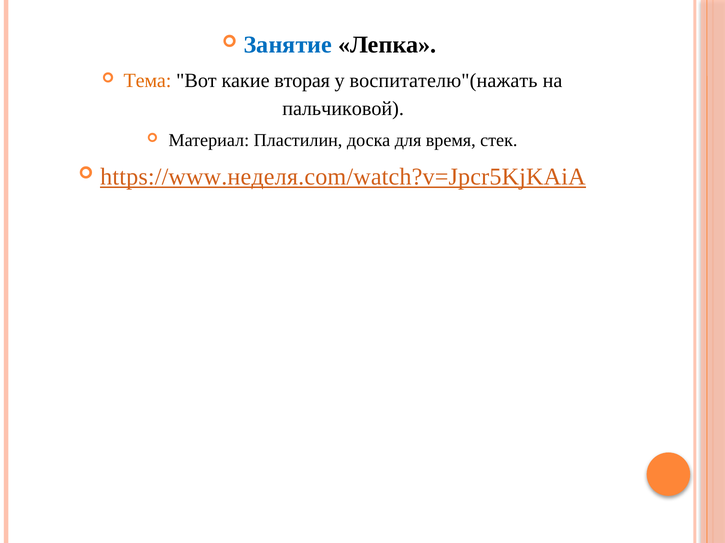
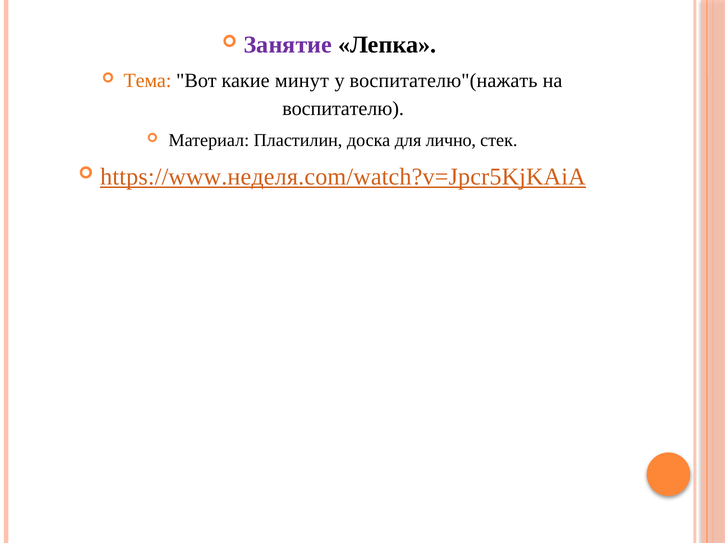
Занятие colour: blue -> purple
вторая: вторая -> минут
пальчиковой: пальчиковой -> воспитателю
время: время -> лично
